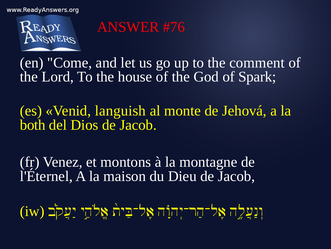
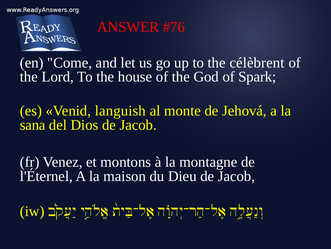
comment: comment -> célèbrent
both: both -> sana
